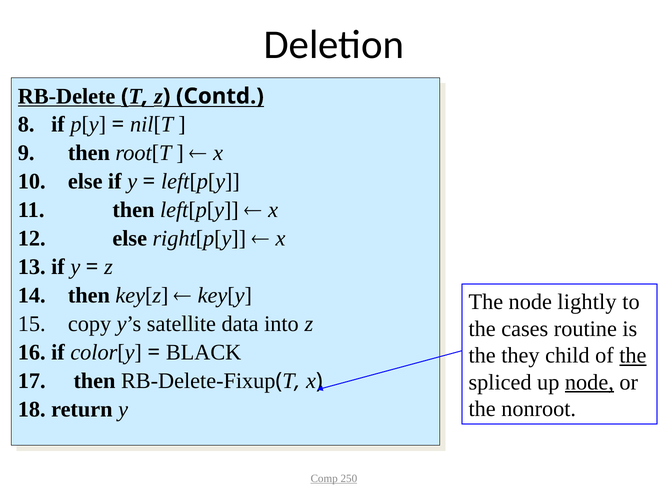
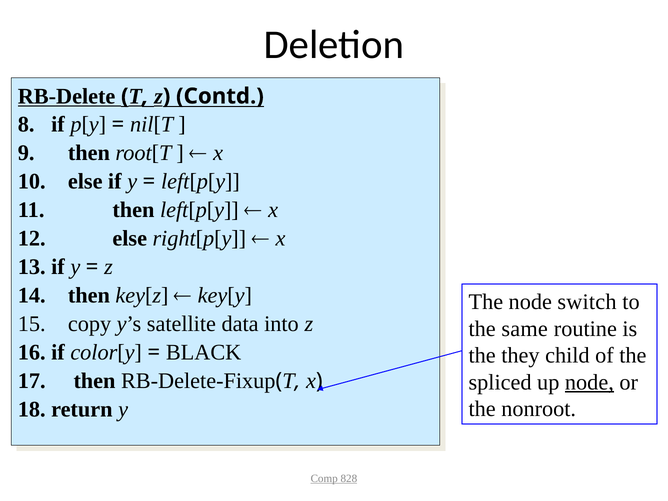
lightly: lightly -> switch
cases: cases -> same
the at (633, 356) underline: present -> none
250: 250 -> 828
